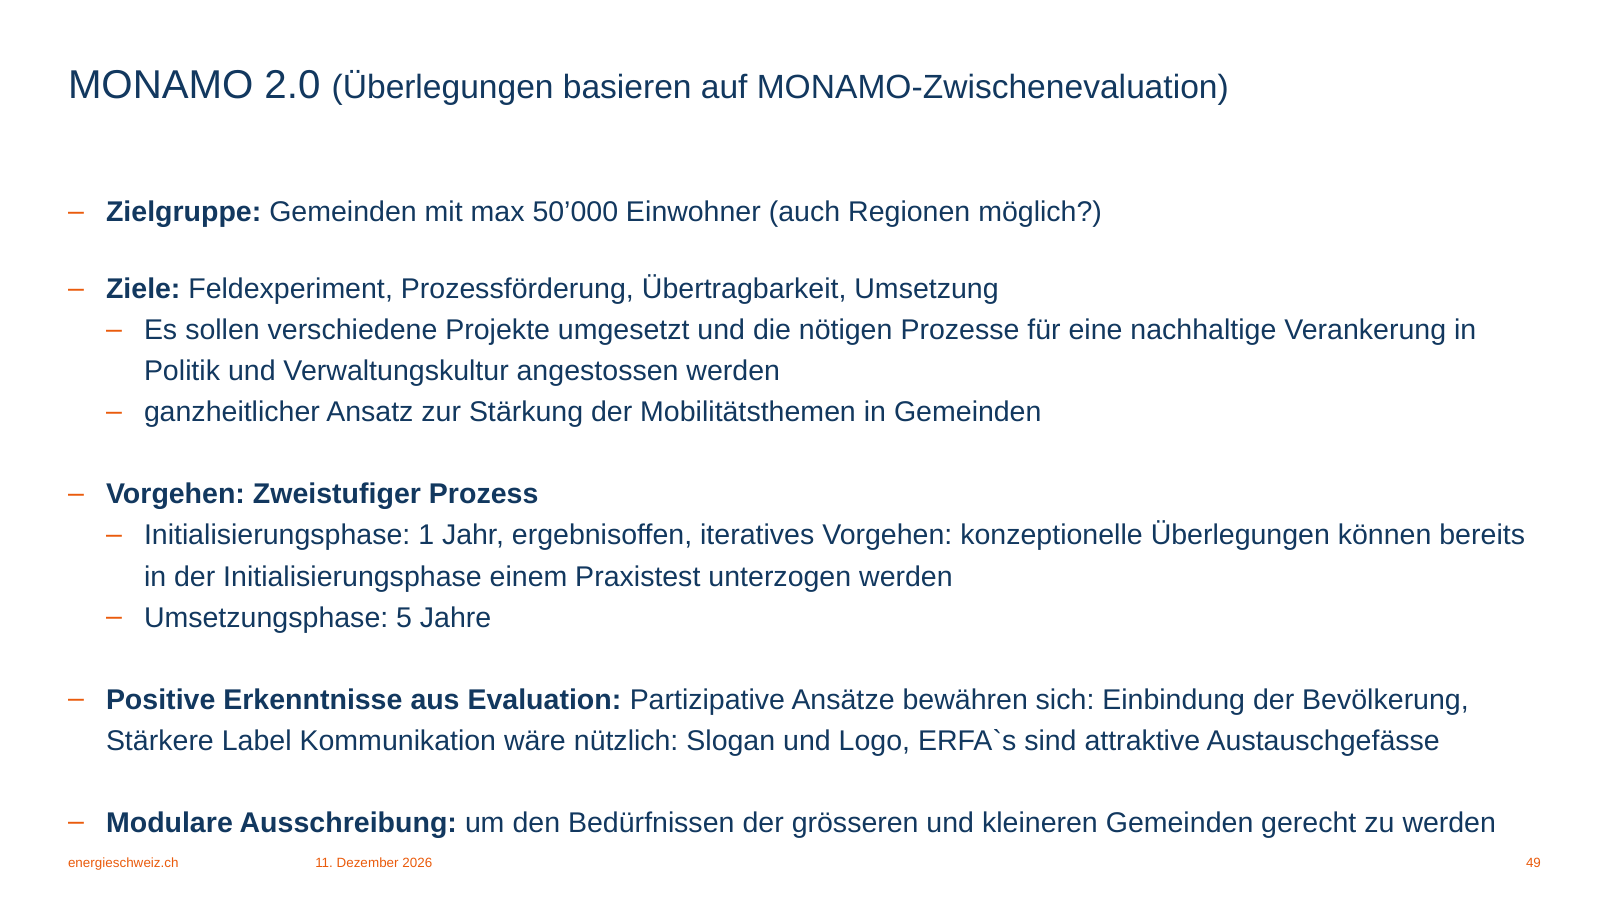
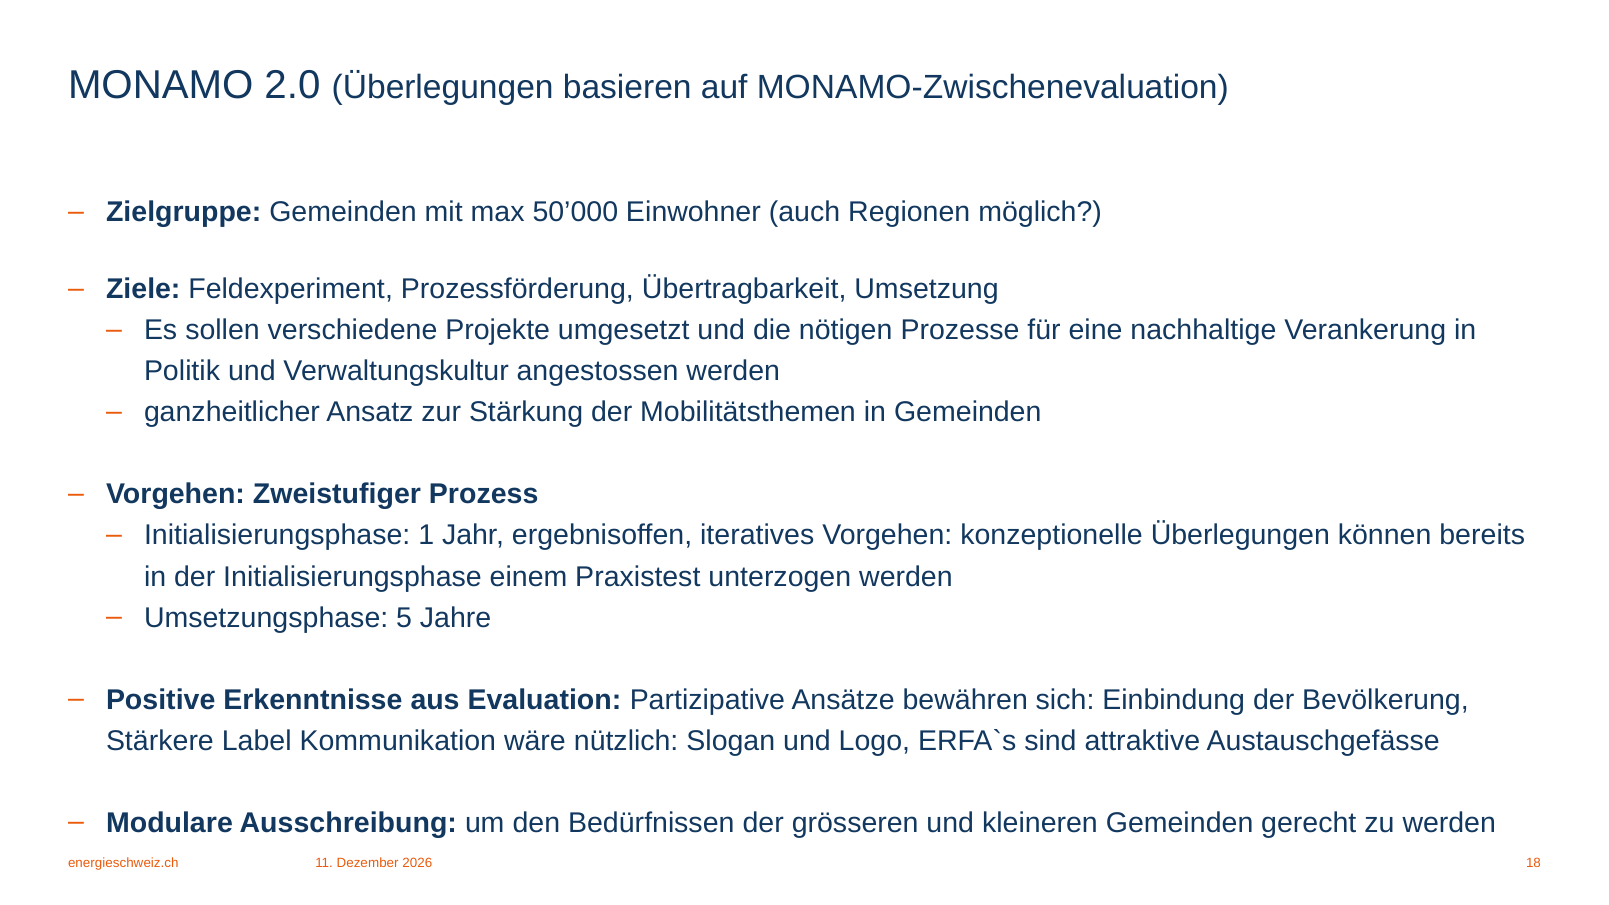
49: 49 -> 18
